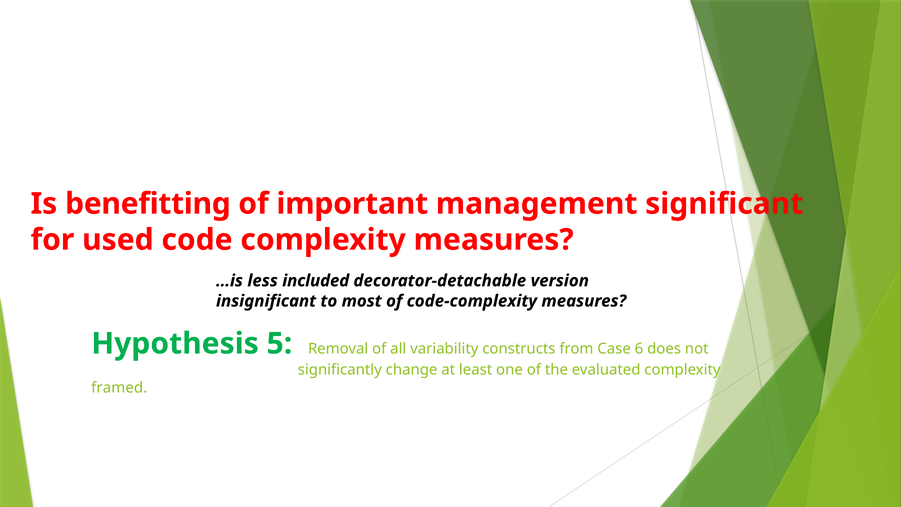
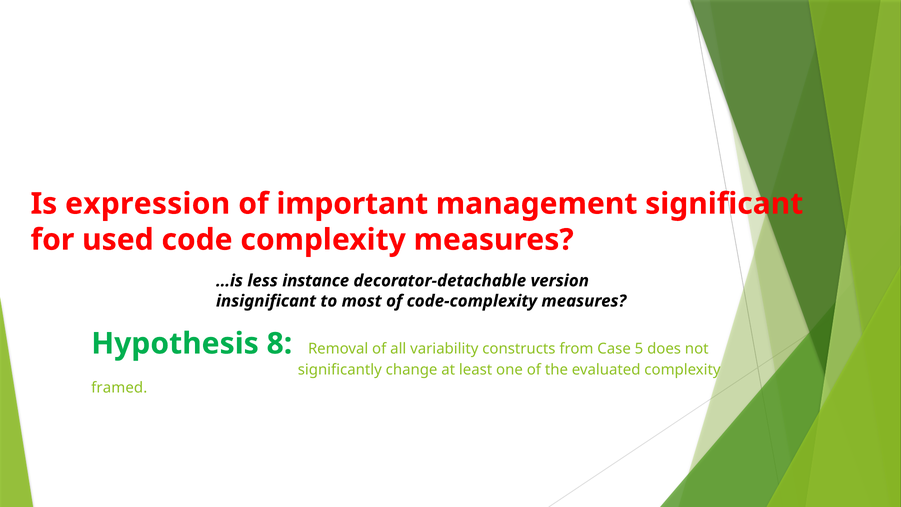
benefitting: benefitting -> expression
included: included -> instance
5: 5 -> 8
6: 6 -> 5
